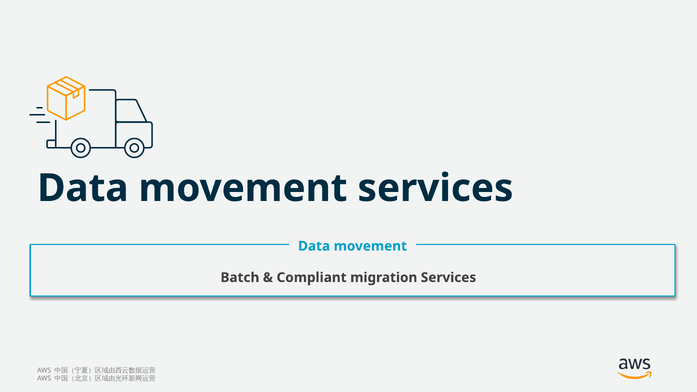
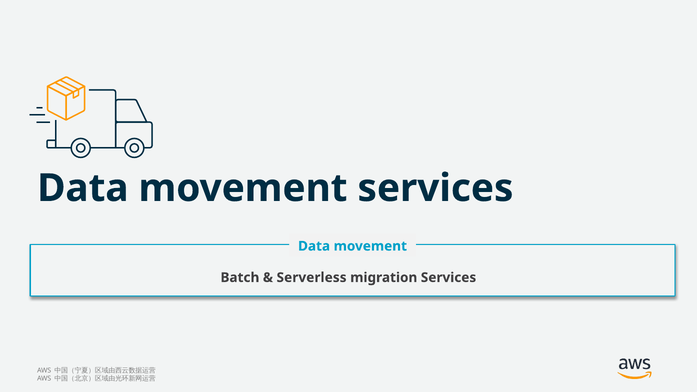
Compliant: Compliant -> Serverless
